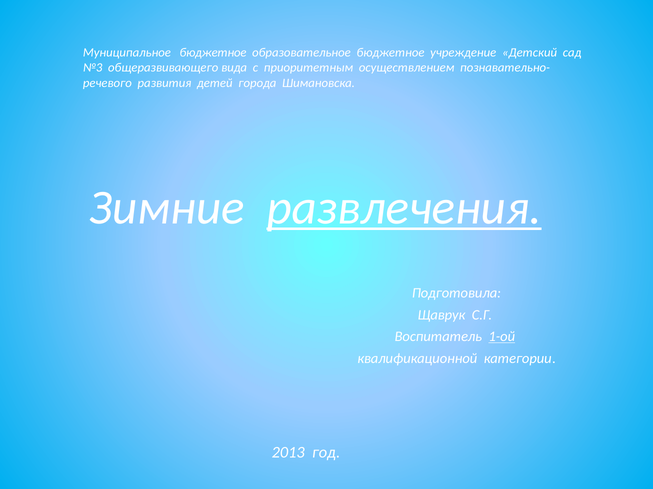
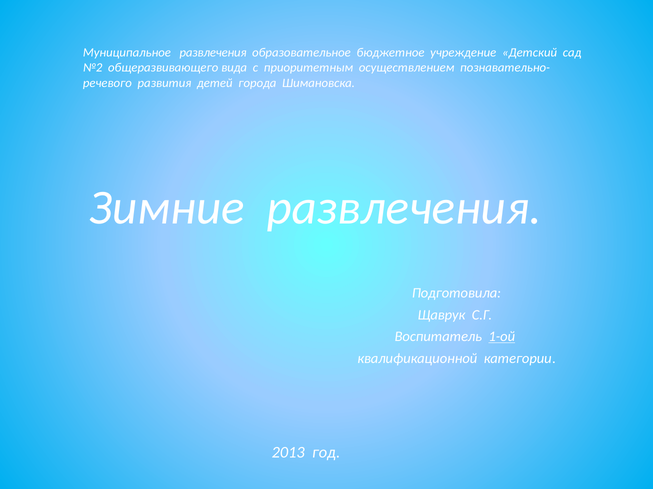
Муниципальное бюджетное: бюджетное -> развлечения
№3: №3 -> №2
развлечения at (404, 208) underline: present -> none
